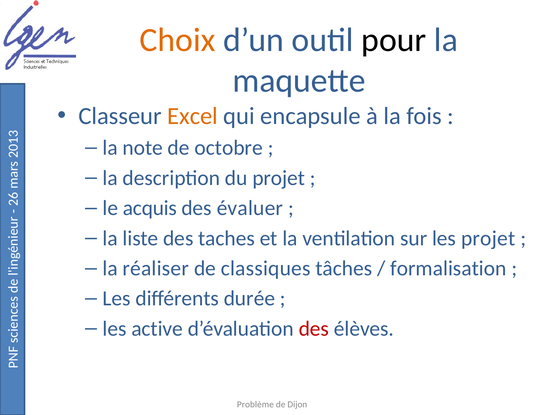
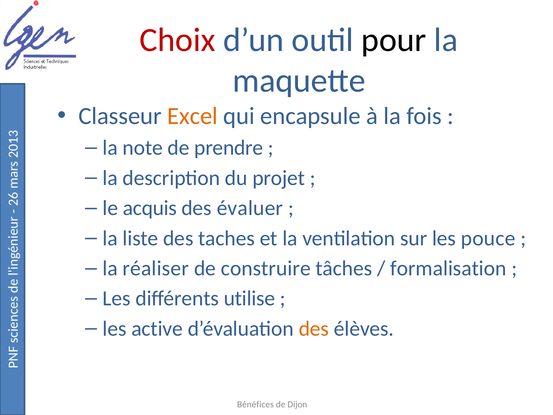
Choix colour: orange -> red
octobre: octobre -> prendre
les projet: projet -> pouce
classiques: classiques -> construire
durée: durée -> utilise
des at (314, 329) colour: red -> orange
Problème: Problème -> Bénéfices
